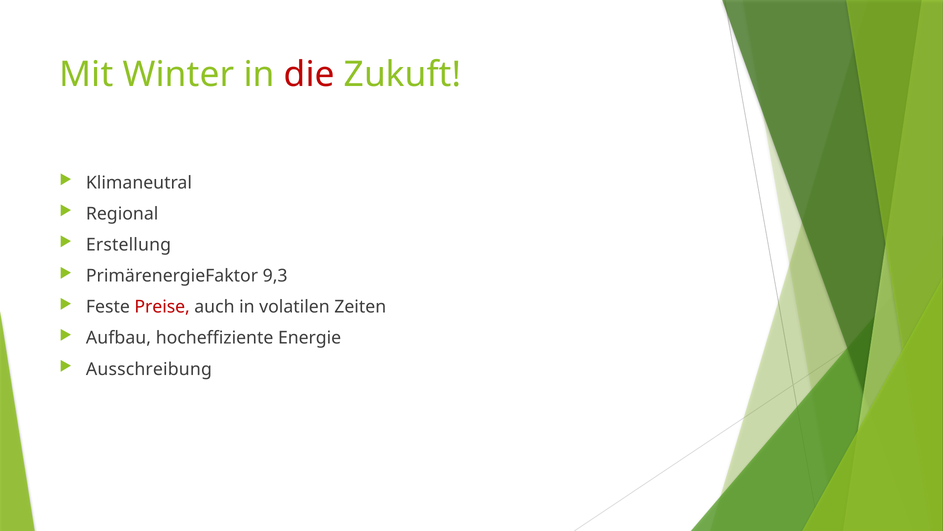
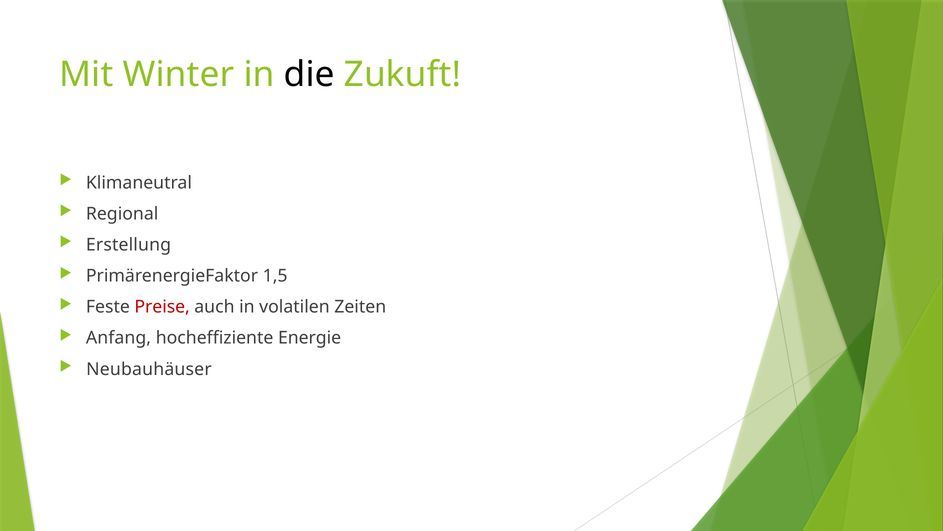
die colour: red -> black
9,3: 9,3 -> 1,5
Aufbau: Aufbau -> Anfang
Ausschreibung: Ausschreibung -> Neubauhäuser
